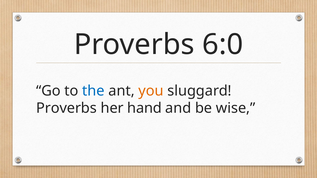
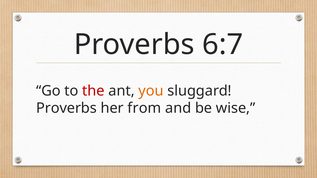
6:0: 6:0 -> 6:7
the colour: blue -> red
hand: hand -> from
